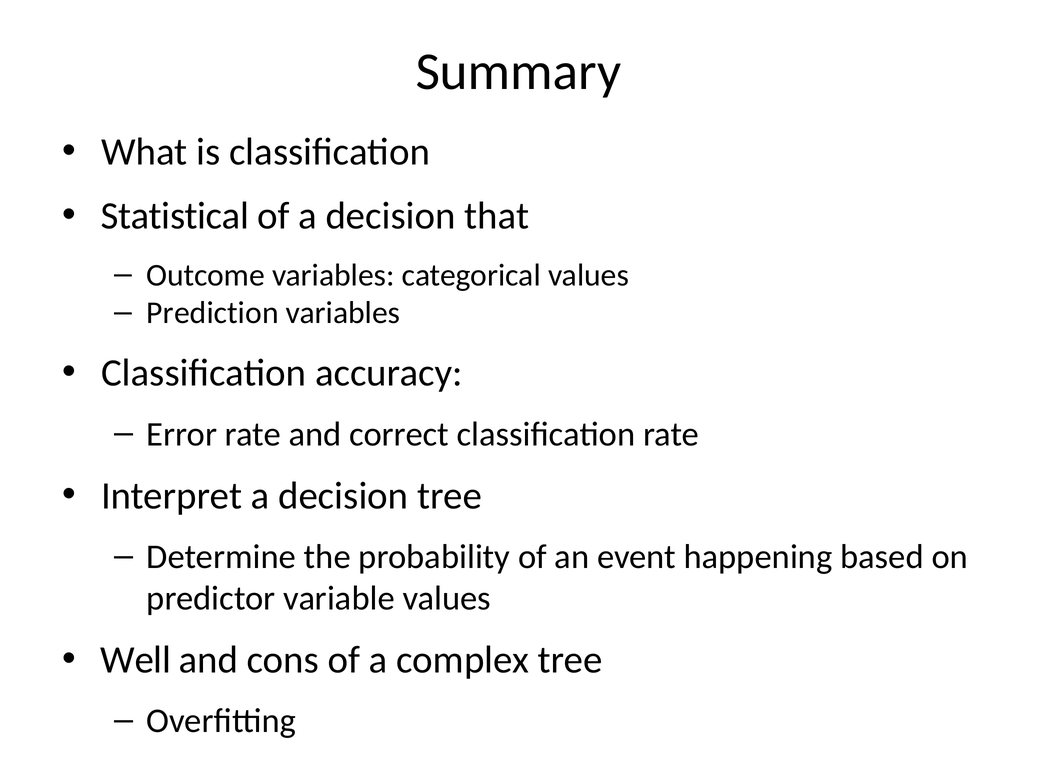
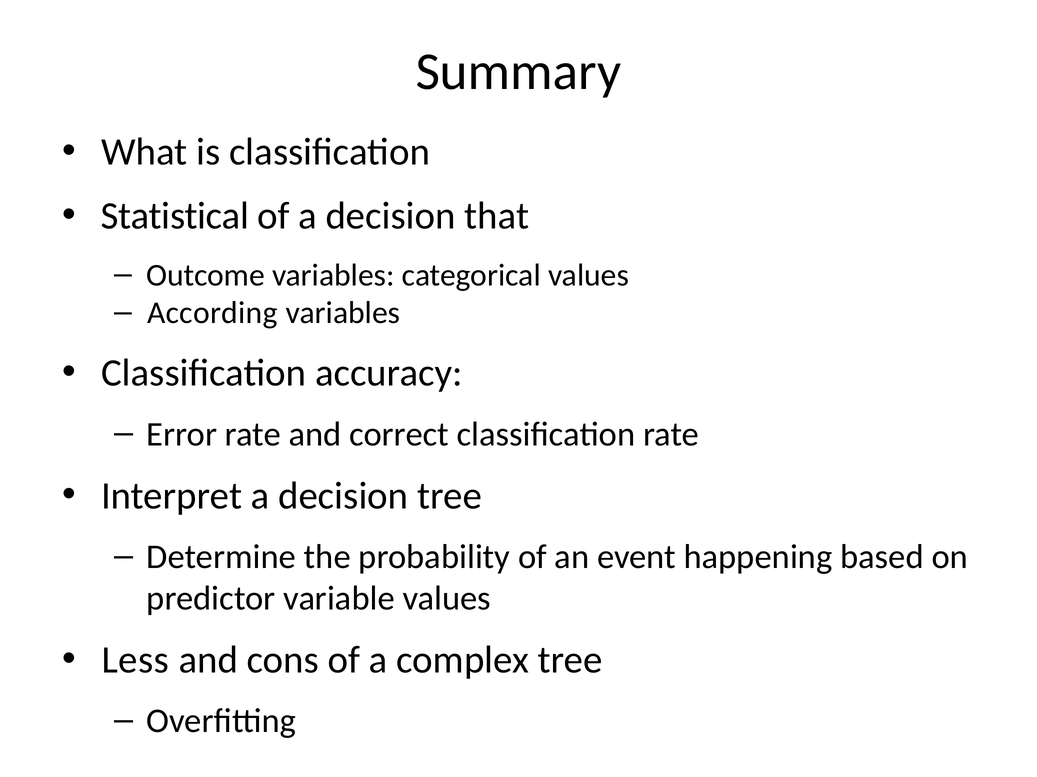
Prediction: Prediction -> According
Well: Well -> Less
